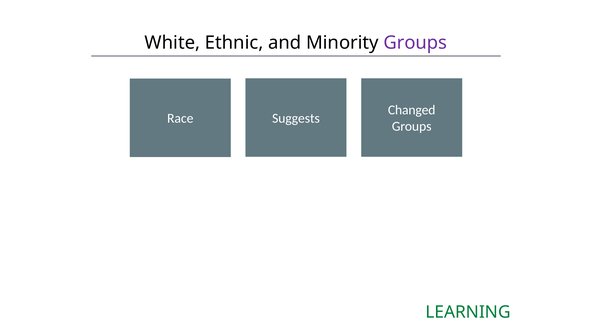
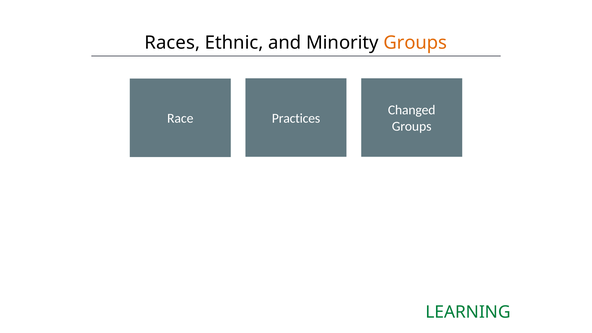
White: White -> Races
Groups at (415, 43) colour: purple -> orange
Suggests: Suggests -> Practices
